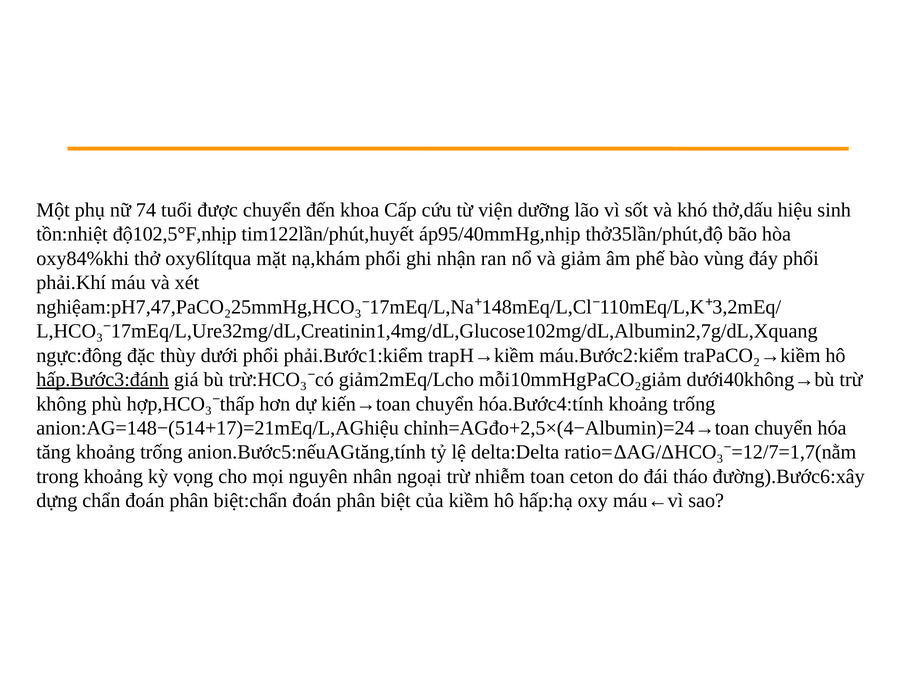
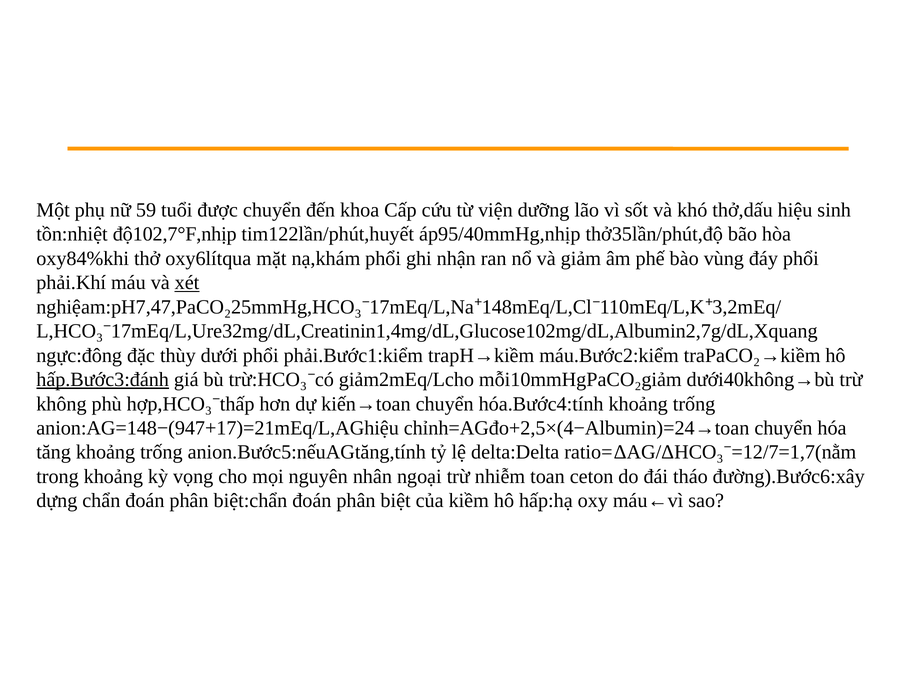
74: 74 -> 59
độ102,5°F,nhịp: độ102,5°F,nhịp -> độ102,7°F,nhịp
xét underline: none -> present
anion:AG=148−(514+17)=21mEq/L,AGhiệu: anion:AG=148−(514+17)=21mEq/L,AGhiệu -> anion:AG=148−(947+17)=21mEq/L,AGhiệu
